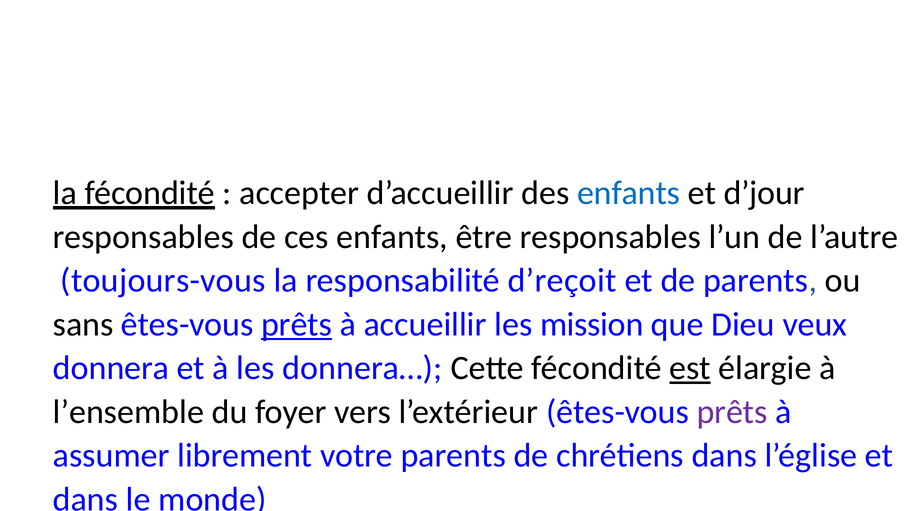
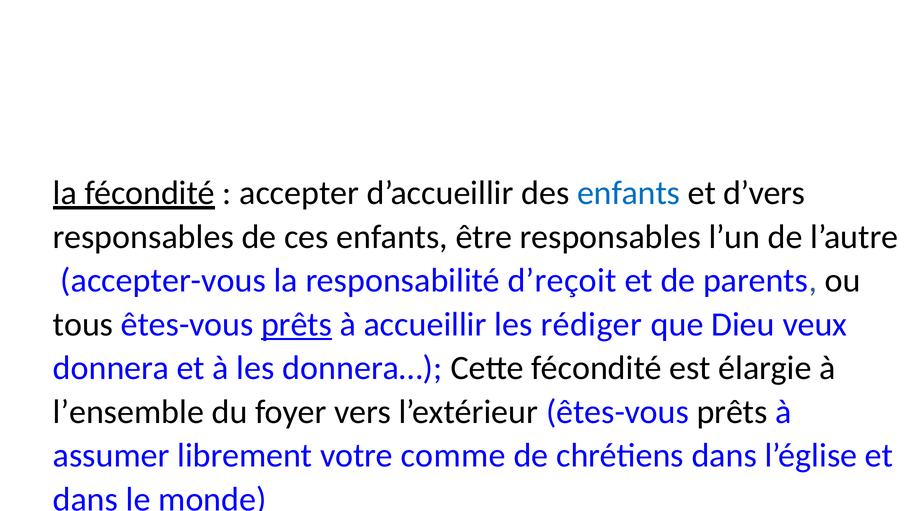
d’jour: d’jour -> d’vers
toujours-vous: toujours-vous -> accepter-vous
sans: sans -> tous
mission: mission -> rédiger
est underline: present -> none
prêts at (732, 412) colour: purple -> black
votre parents: parents -> comme
